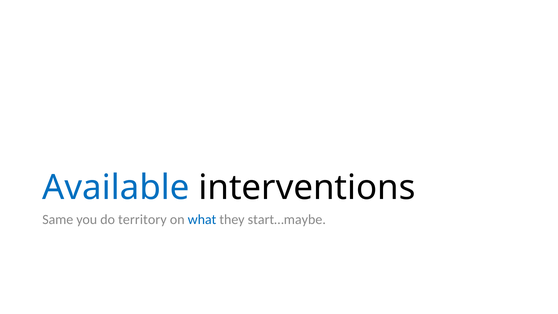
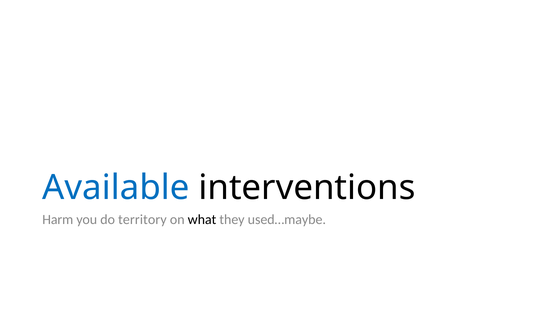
Same: Same -> Harm
what colour: blue -> black
start…maybe: start…maybe -> used…maybe
